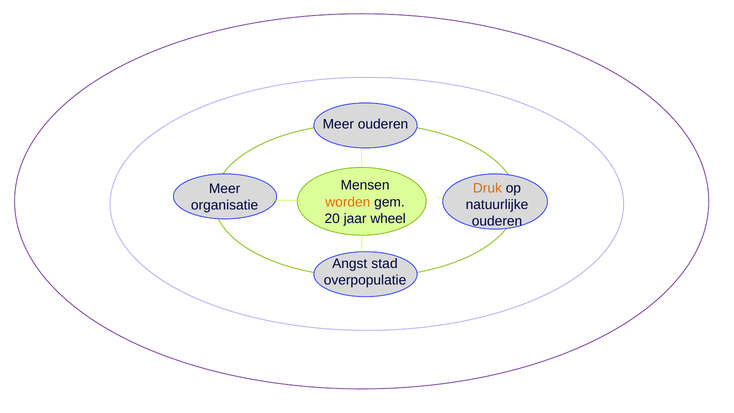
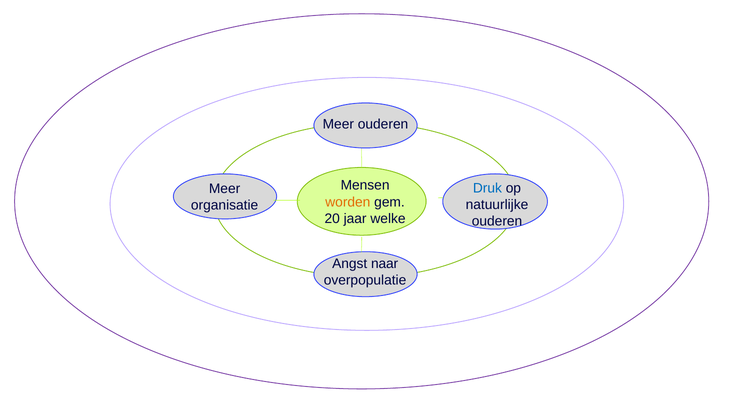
Druk colour: orange -> blue
wheel: wheel -> welke
stad: stad -> naar
